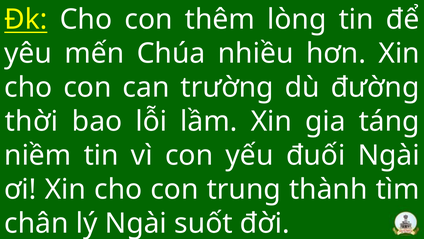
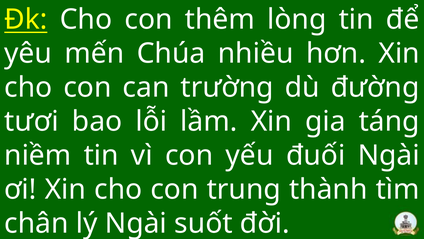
thời: thời -> tươi
